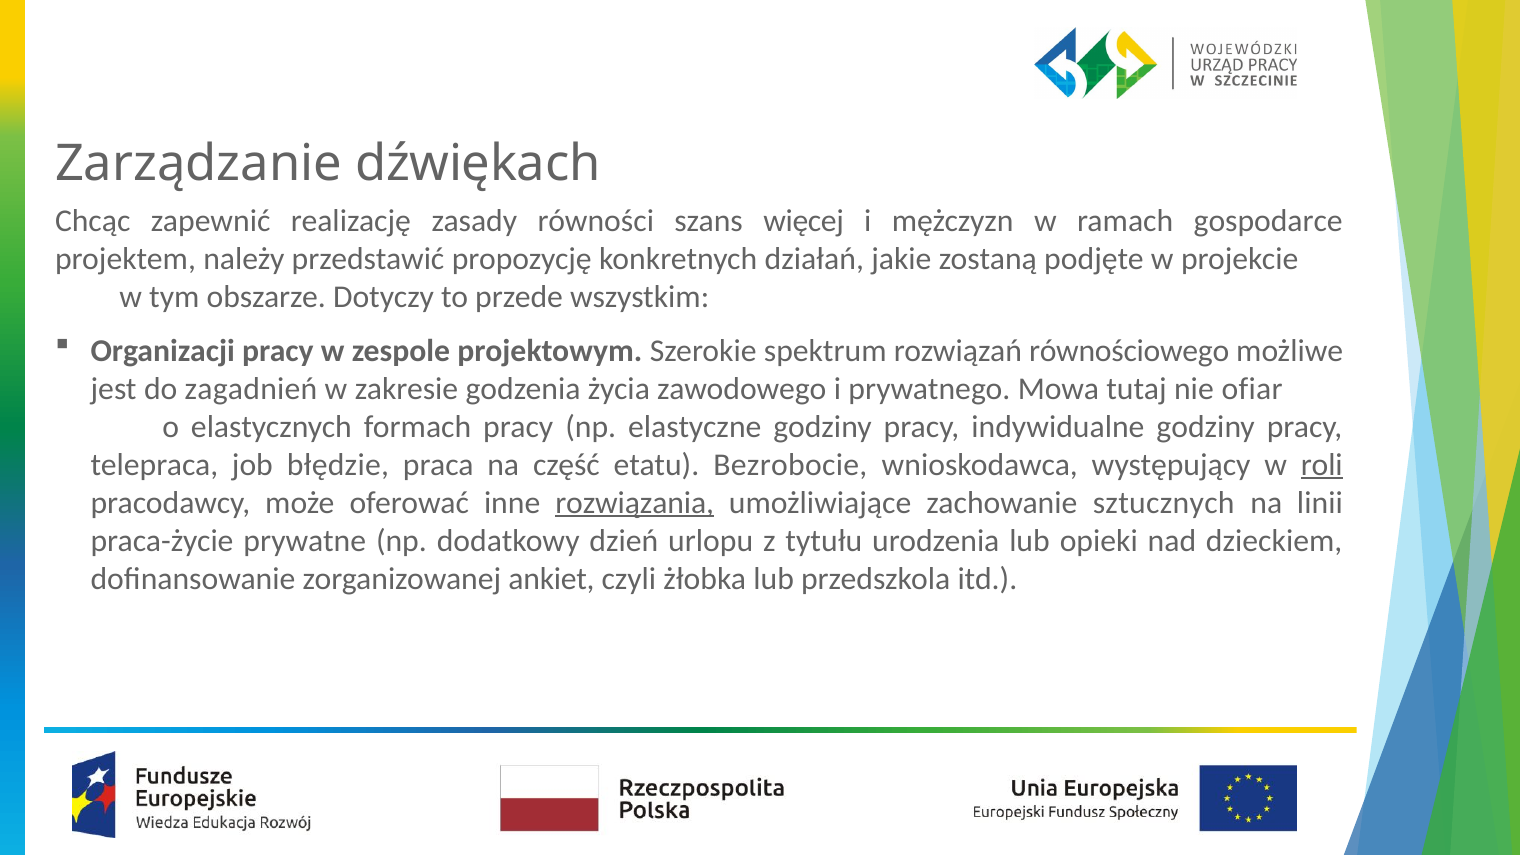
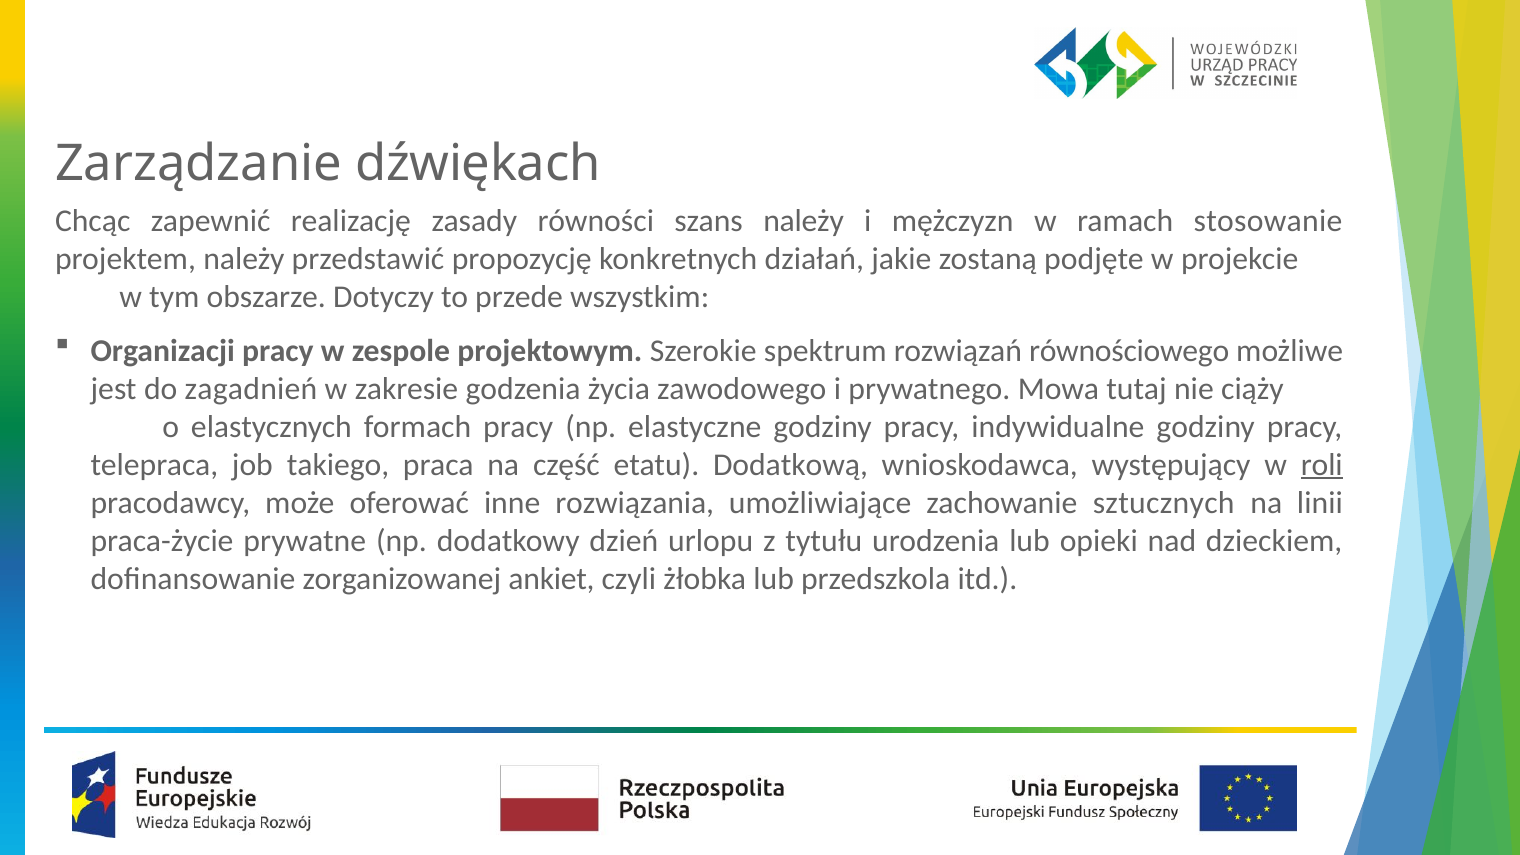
szans więcej: więcej -> należy
gospodarce: gospodarce -> stosowanie
ofiar: ofiar -> ciąży
błędzie: błędzie -> takiego
Bezrobocie: Bezrobocie -> Dodatkową
rozwiązania underline: present -> none
